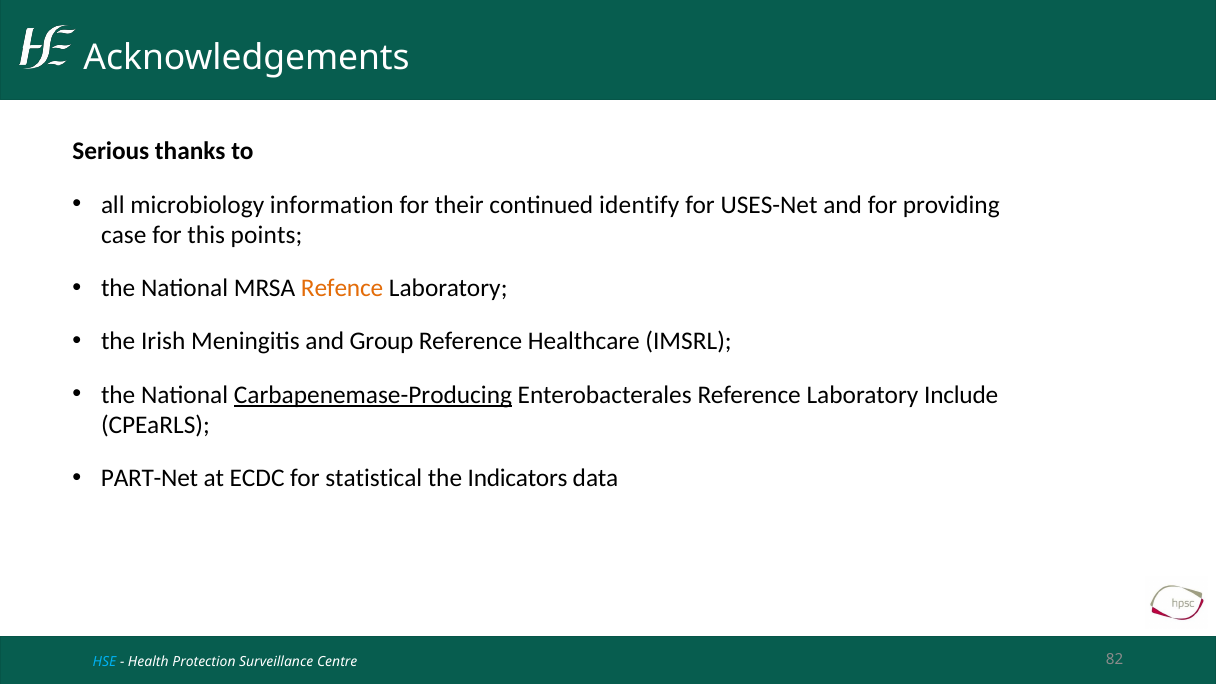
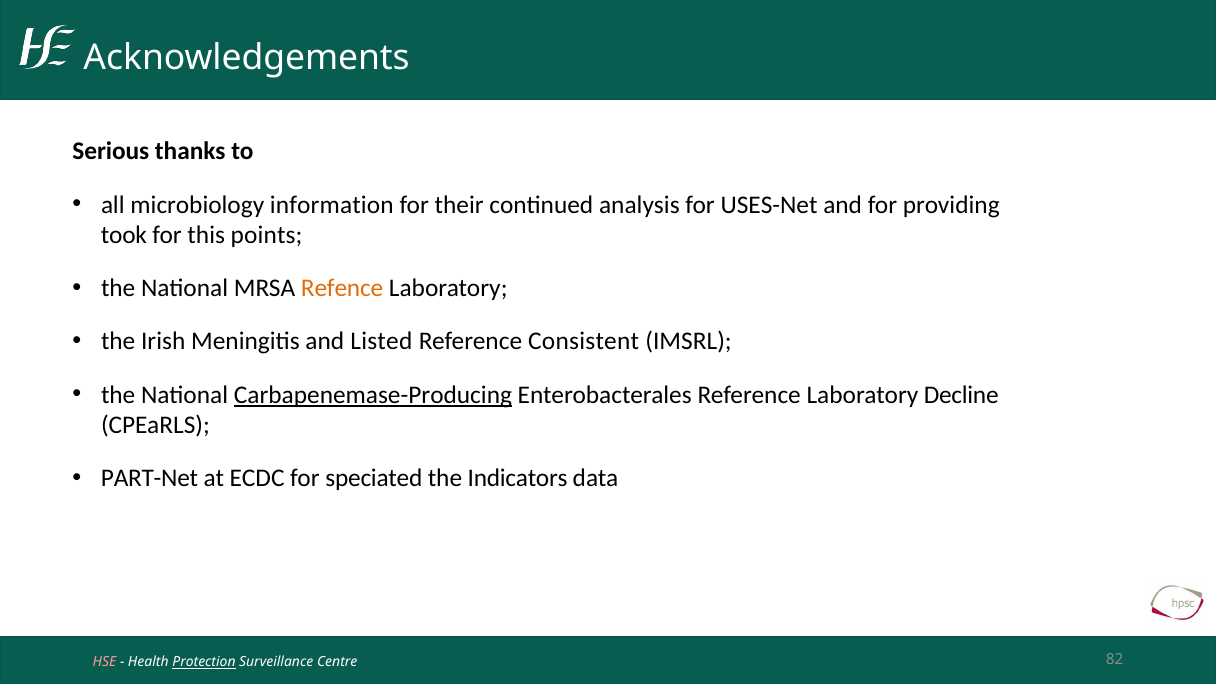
identify: identify -> analysis
case: case -> took
Group: Group -> Listed
Healthcare: Healthcare -> Consistent
Include: Include -> Decline
statistical: statistical -> speciated
HSE colour: light blue -> pink
Protection underline: none -> present
